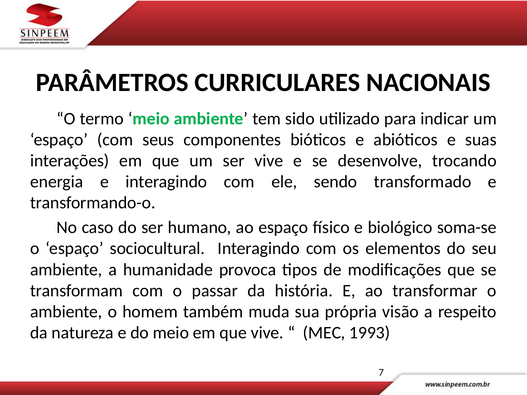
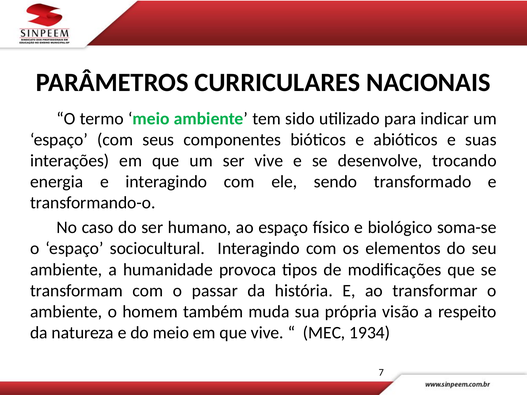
1993: 1993 -> 1934
